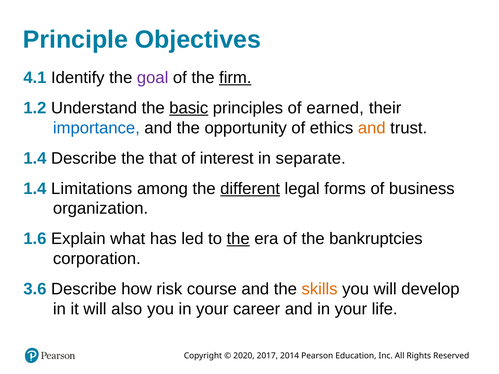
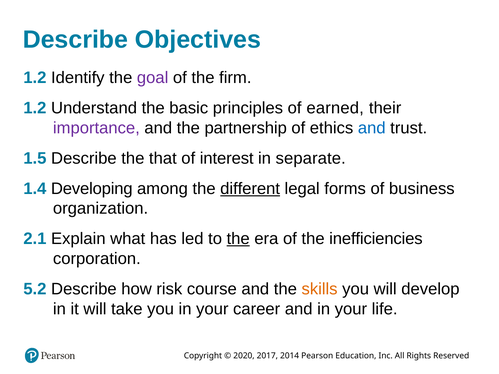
Principle at (75, 40): Principle -> Describe
4.1 at (35, 78): 4.1 -> 1.2
firm underline: present -> none
basic underline: present -> none
importance colour: blue -> purple
opportunity: opportunity -> partnership
and at (372, 128) colour: orange -> blue
1.4 at (35, 158): 1.4 -> 1.5
Limitations: Limitations -> Developing
1.6: 1.6 -> 2.1
bankruptcies: bankruptcies -> inefficiencies
3.6: 3.6 -> 5.2
also: also -> take
